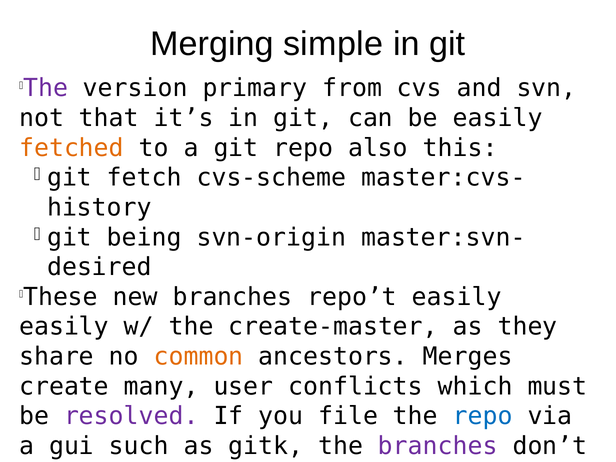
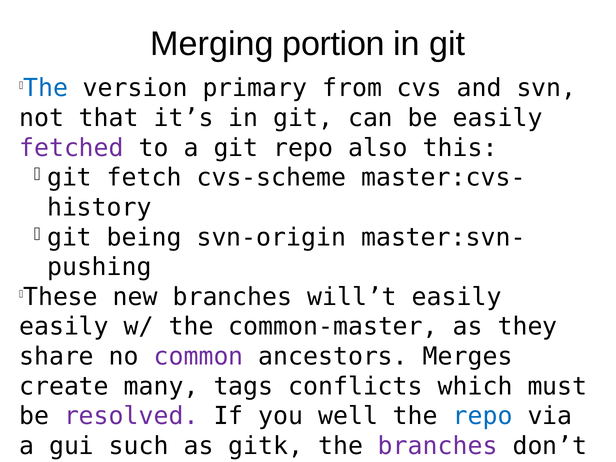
simple: simple -> portion
The at (46, 88) colour: purple -> blue
fetched colour: orange -> purple
desired at (99, 267): desired -> pushing
repo’t: repo’t -> will’t
create-master: create-master -> common-master
common colour: orange -> purple
many user: user -> tags
file: file -> well
